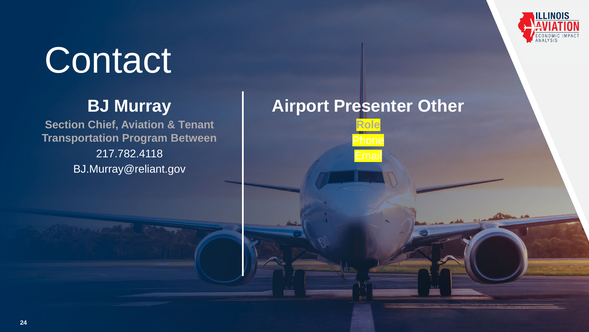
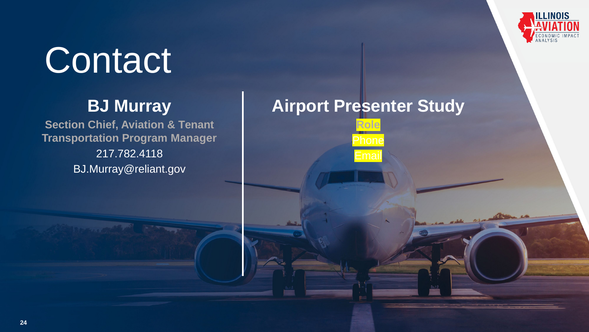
Other: Other -> Study
Between: Between -> Manager
